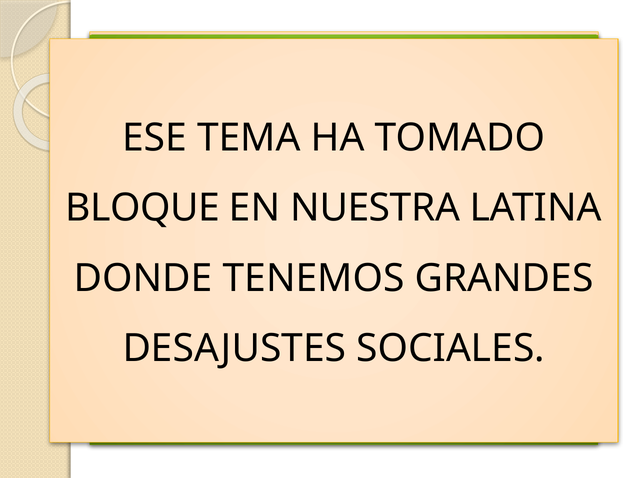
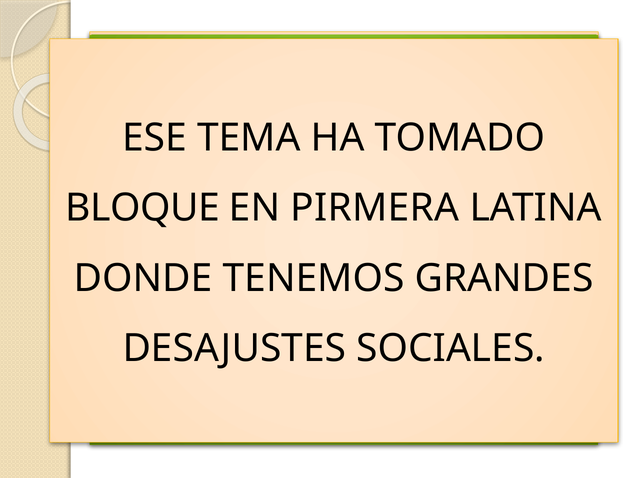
EN NUESTRA: NUESTRA -> PIRMERA
